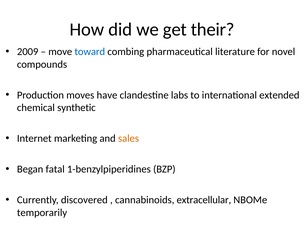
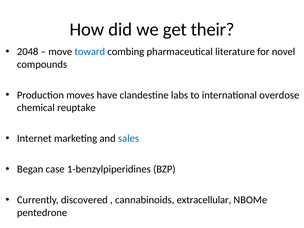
2009: 2009 -> 2048
extended: extended -> overdose
synthetic: synthetic -> reuptake
sales colour: orange -> blue
fatal: fatal -> case
temporarily: temporarily -> pentedrone
